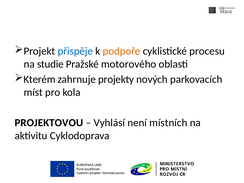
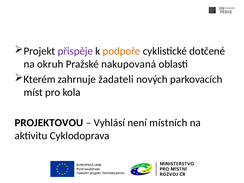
přispěje colour: blue -> purple
procesu: procesu -> dotčené
studie: studie -> okruh
motorového: motorového -> nakupovaná
projekty: projekty -> žadateli
